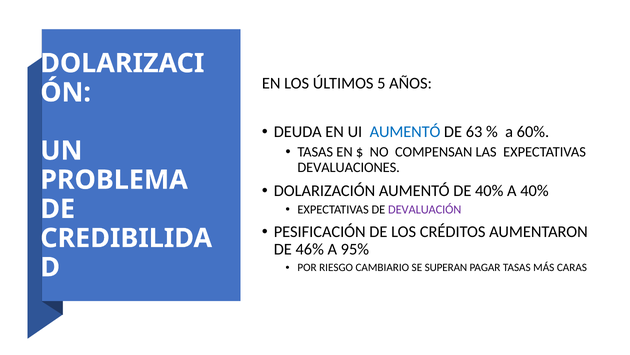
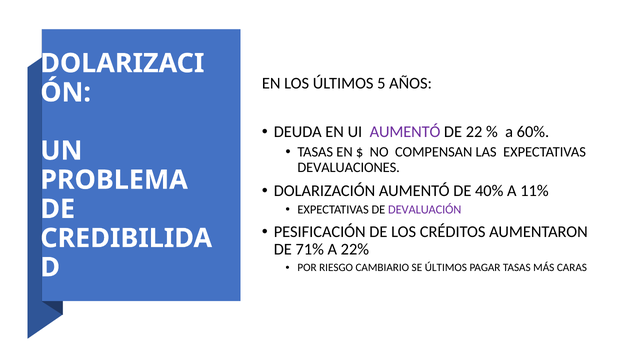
AUMENTÓ at (405, 132) colour: blue -> purple
63: 63 -> 22
A 40%: 40% -> 11%
46%: 46% -> 71%
95%: 95% -> 22%
SE SUPERAN: SUPERAN -> ÚLTIMOS
